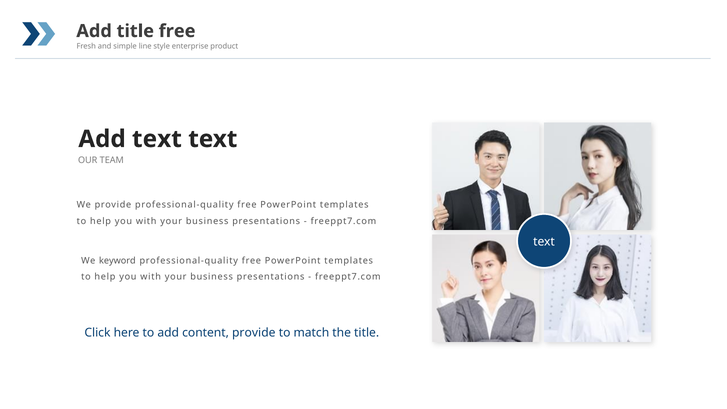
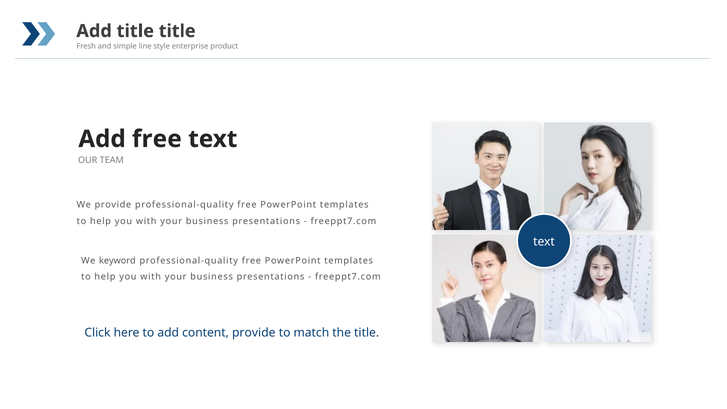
title free: free -> title
Add text: text -> free
